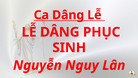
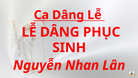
Nguy: Nguy -> Nhan
